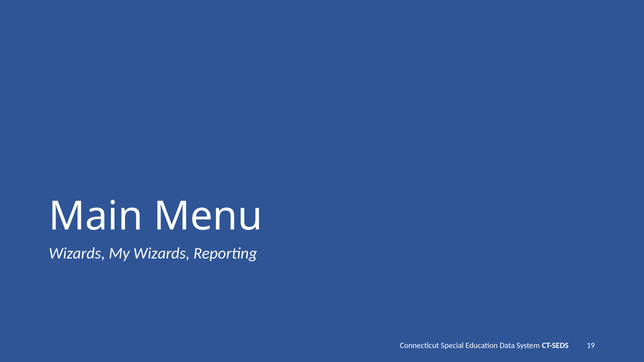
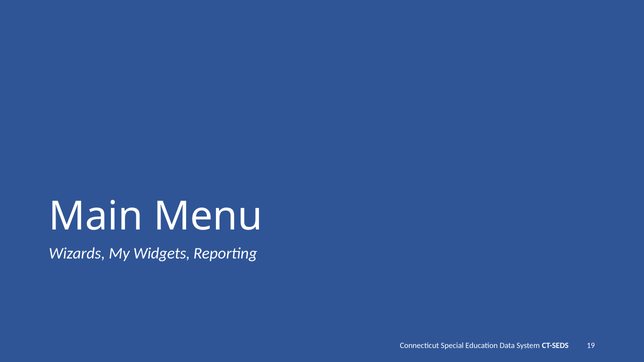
My Wizards: Wizards -> Widgets
